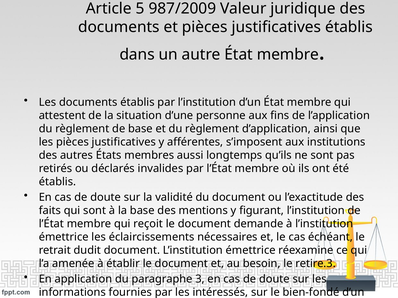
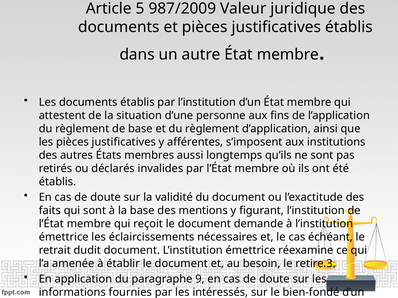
3: 3 -> 9
